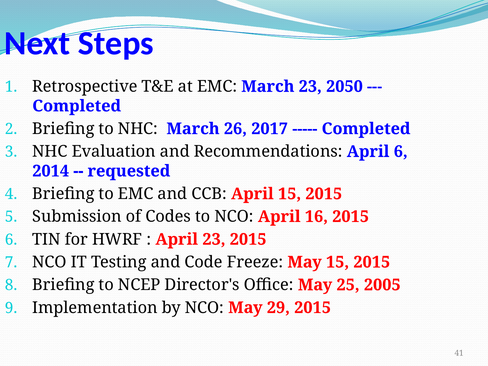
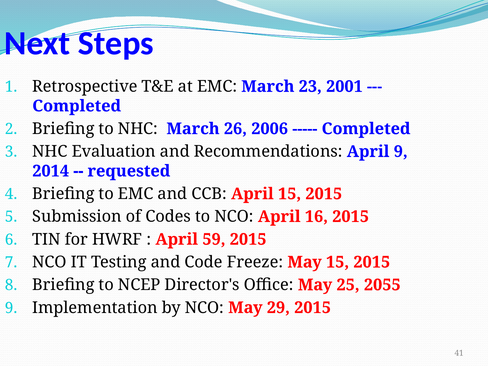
2050: 2050 -> 2001
2017: 2017 -> 2006
April 6: 6 -> 9
April 23: 23 -> 59
2005: 2005 -> 2055
